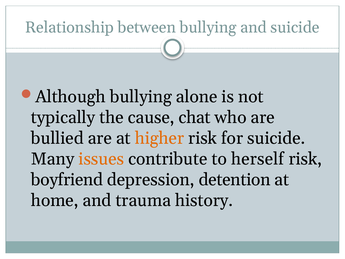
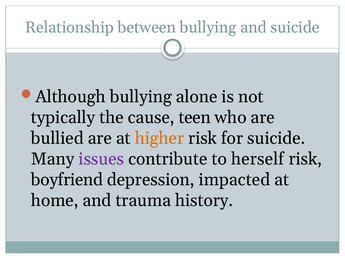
chat: chat -> teen
issues colour: orange -> purple
detention: detention -> impacted
